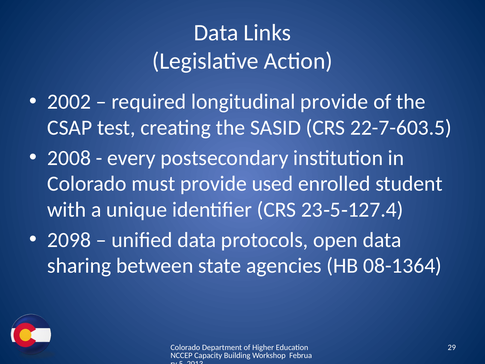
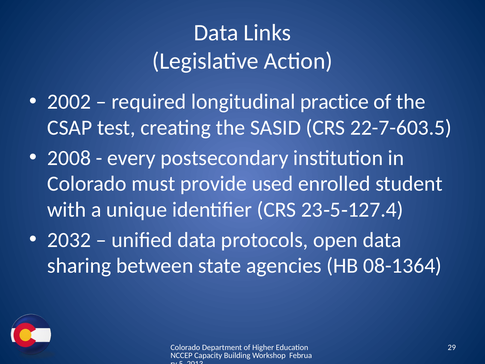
longitudinal provide: provide -> practice
2098: 2098 -> 2032
